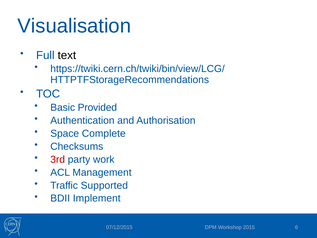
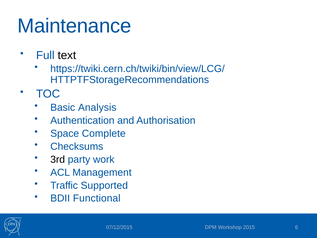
Visualisation: Visualisation -> Maintenance
Provided: Provided -> Analysis
3rd colour: red -> black
Implement: Implement -> Functional
